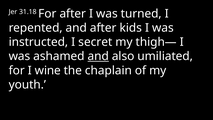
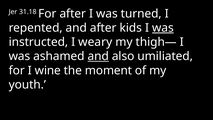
was at (163, 28) underline: none -> present
secret: secret -> weary
chaplain: chaplain -> moment
